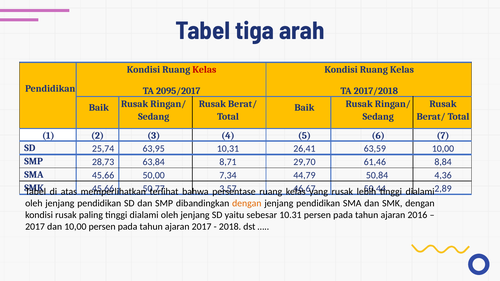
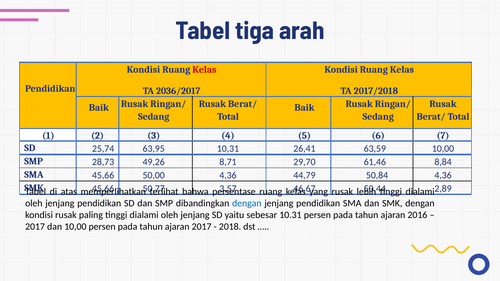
2095/2017: 2095/2017 -> 2036/2017
63,84: 63,84 -> 49,26
50,00 7,34: 7,34 -> 4,36
dengan at (247, 203) colour: orange -> blue
